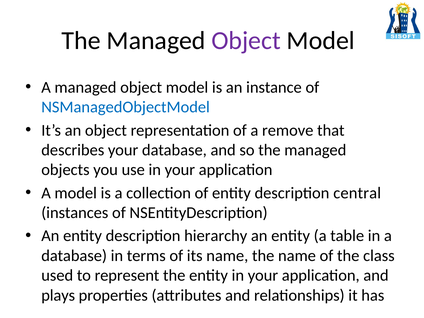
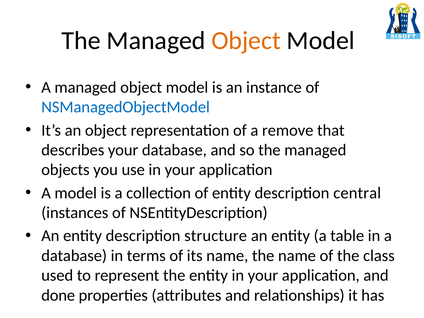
Object at (246, 41) colour: purple -> orange
hierarchy: hierarchy -> structure
plays: plays -> done
